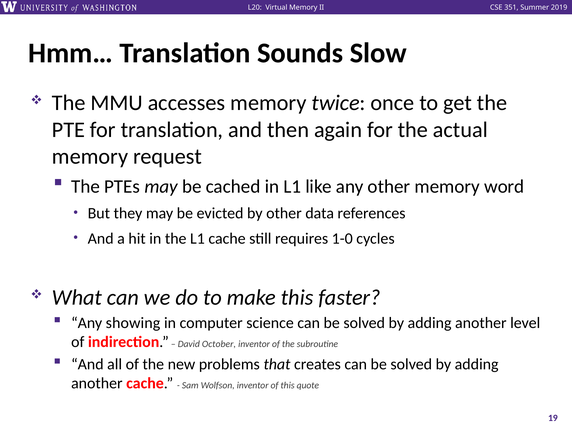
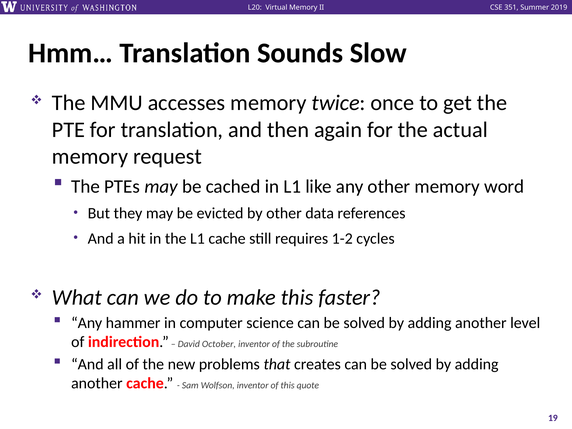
1-0: 1-0 -> 1-2
showing: showing -> hammer
